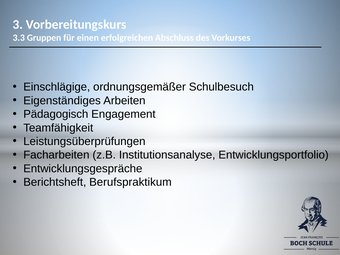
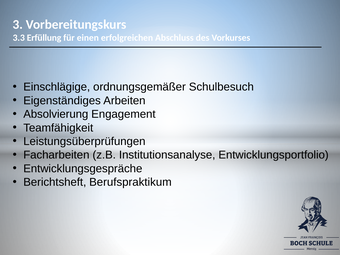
Gruppen: Gruppen -> Erfüllung
Pädagogisch: Pädagogisch -> Absolvierung
